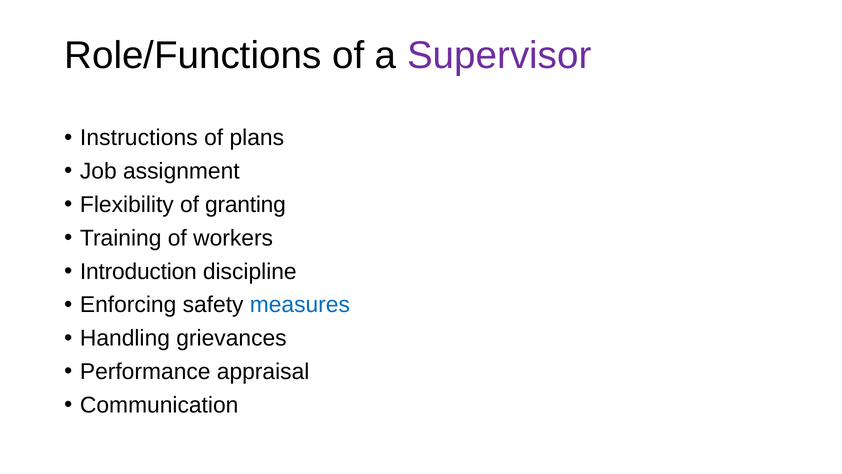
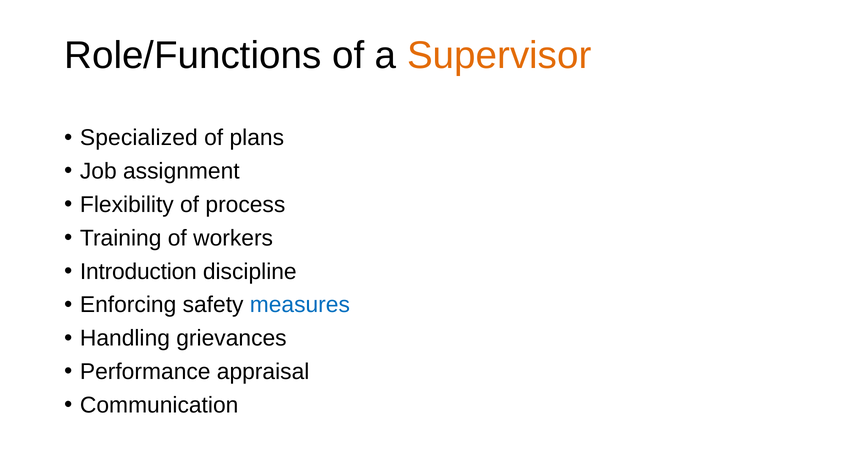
Supervisor colour: purple -> orange
Instructions: Instructions -> Specialized
granting: granting -> process
